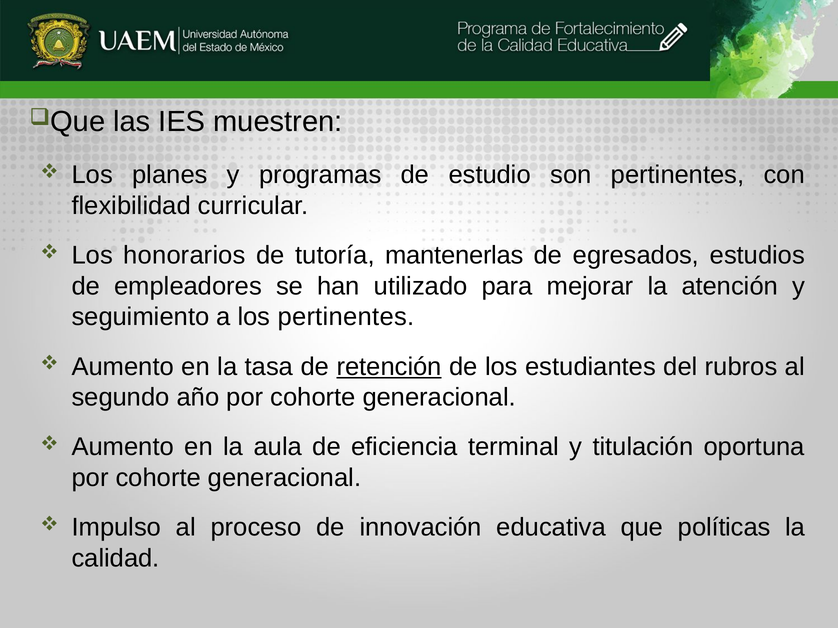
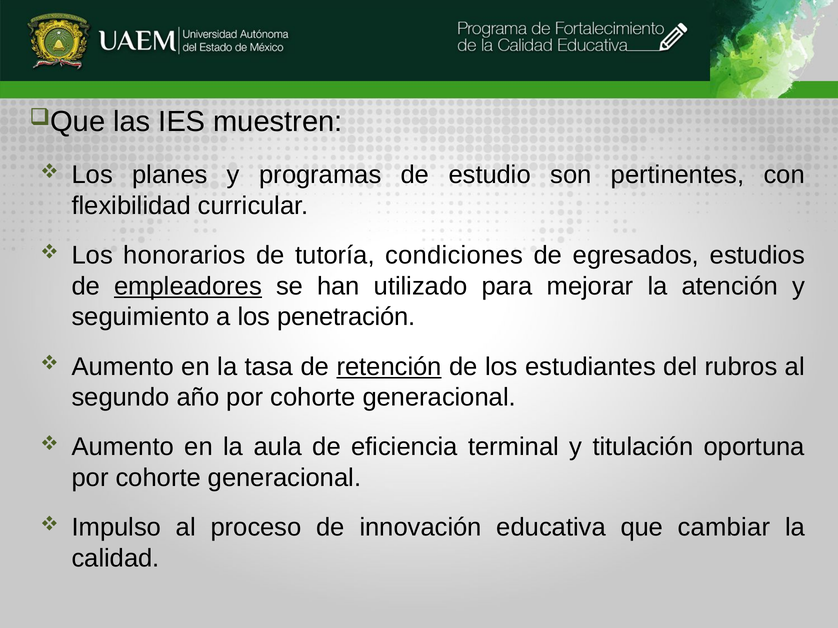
mantenerlas: mantenerlas -> condiciones
empleadores underline: none -> present
los pertinentes: pertinentes -> penetración
políticas: políticas -> cambiar
